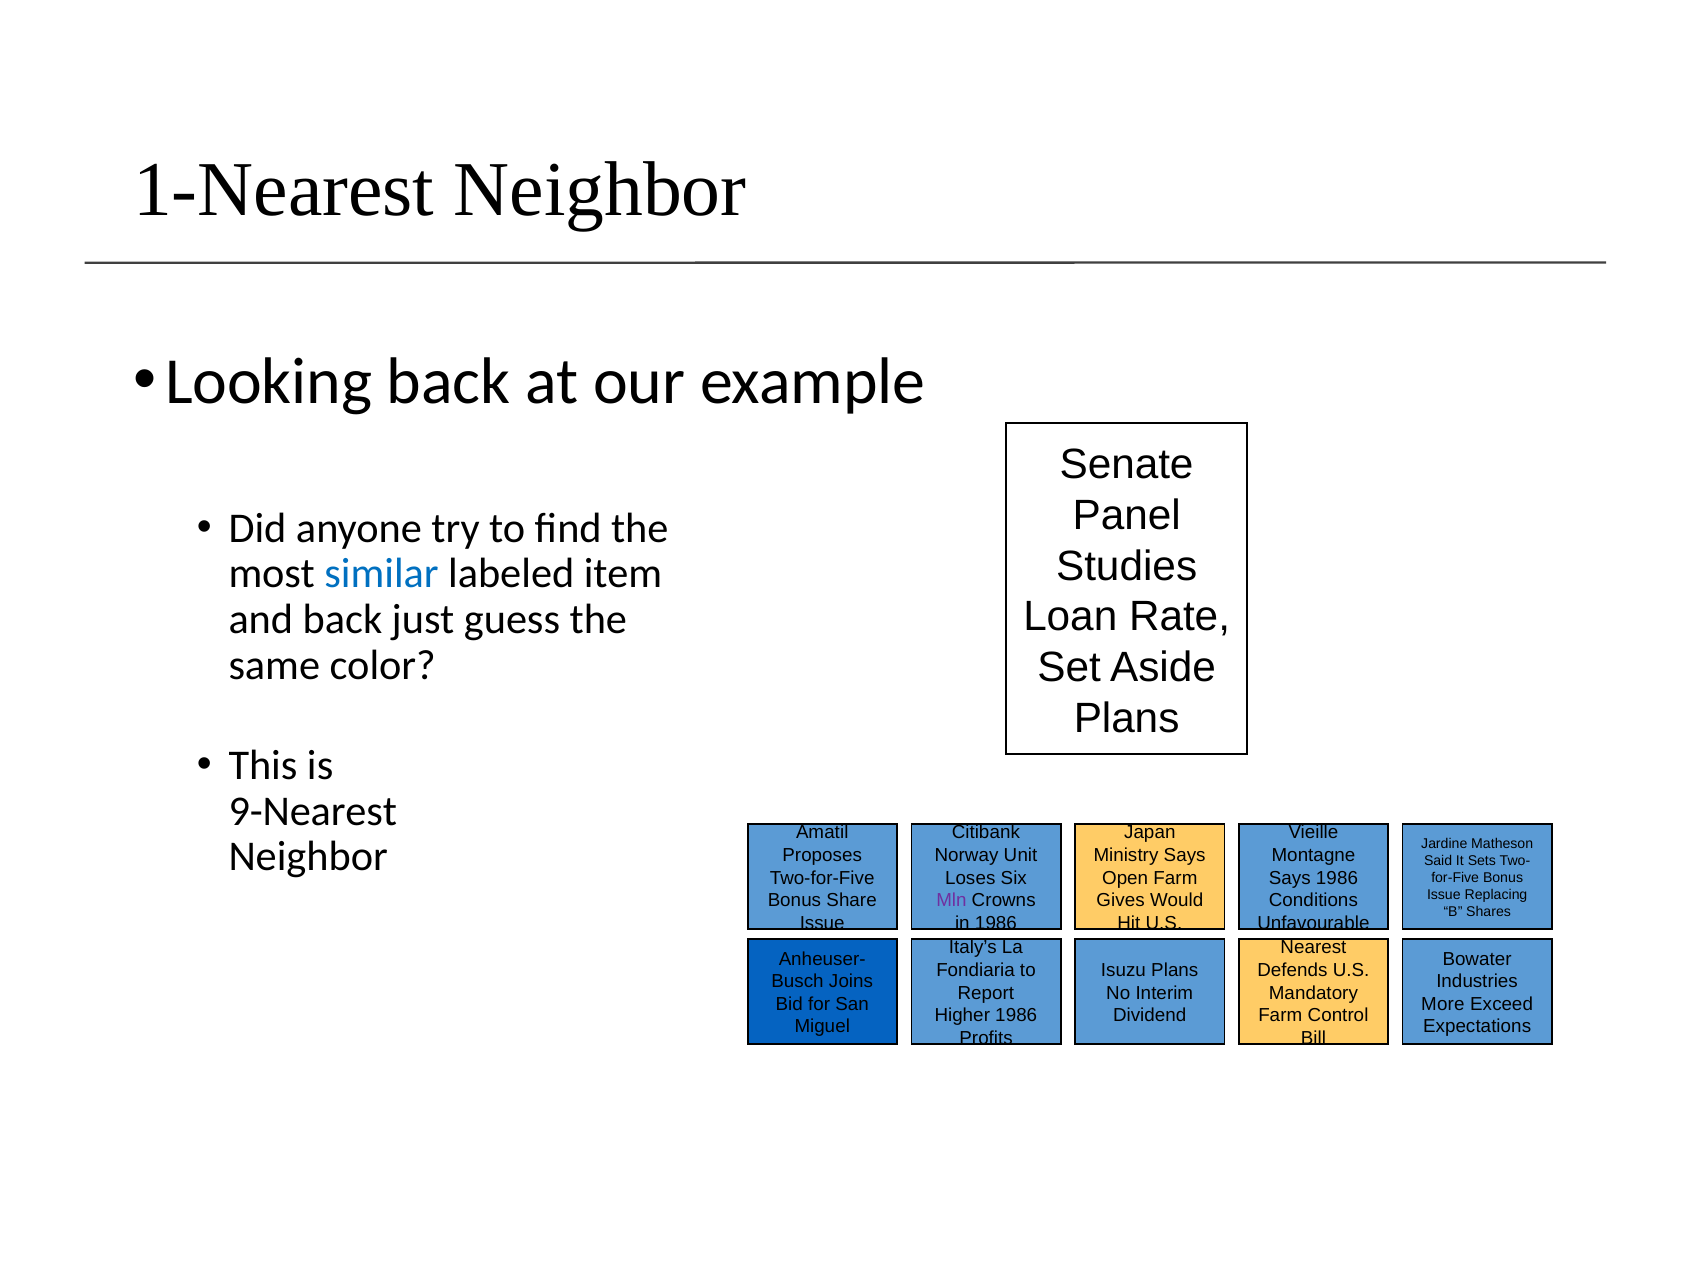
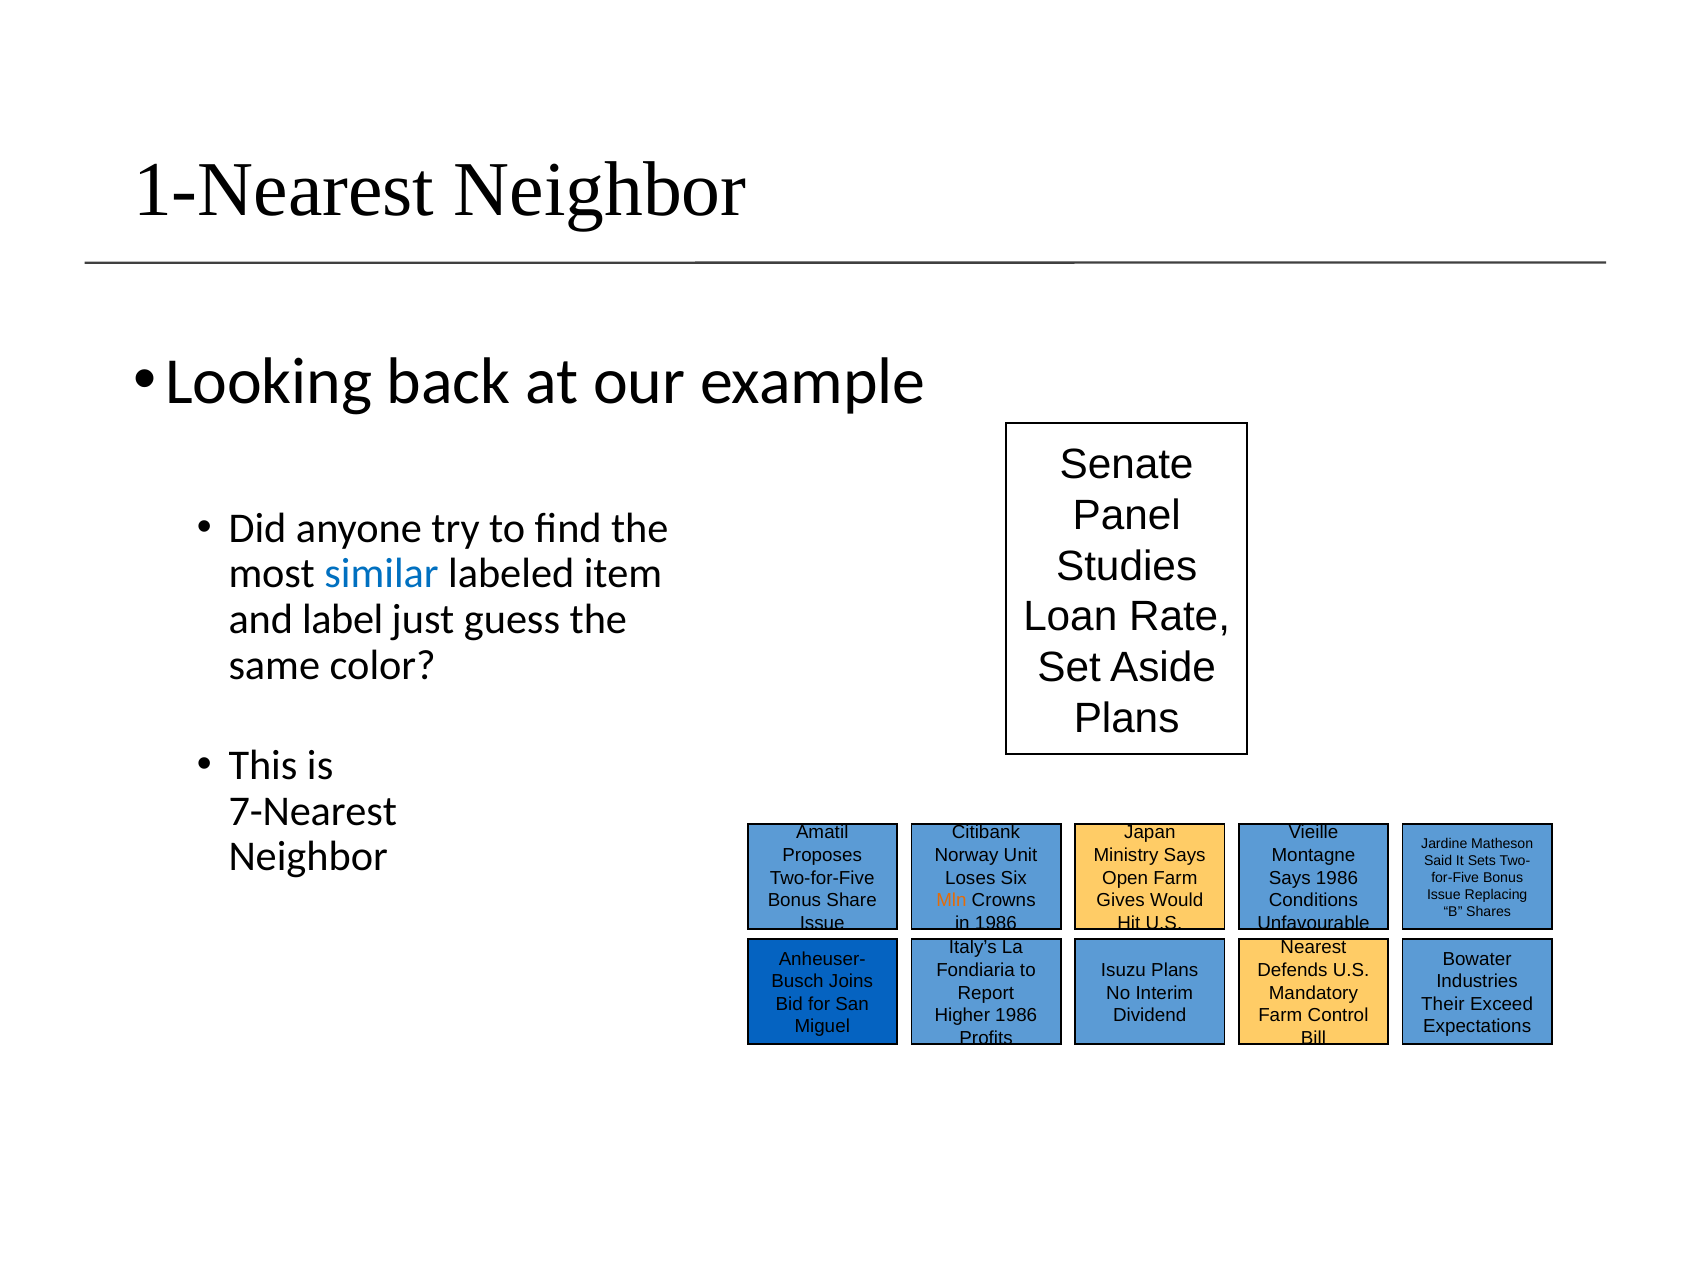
and back: back -> label
9-Nearest: 9-Nearest -> 7-Nearest
Mln colour: purple -> orange
More: More -> Their
